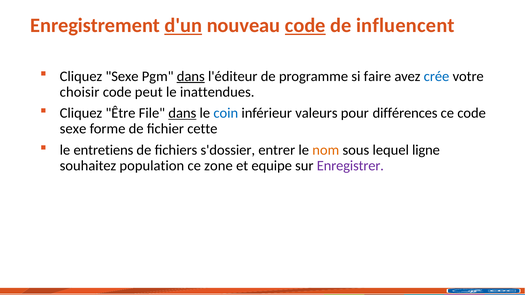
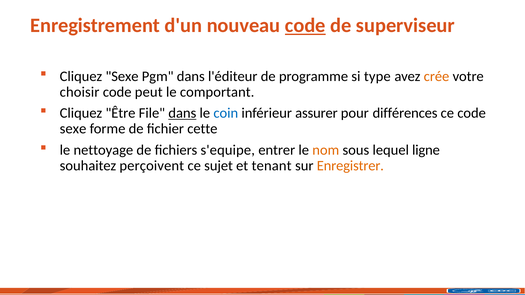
d'un underline: present -> none
influencent: influencent -> superviseur
dans at (191, 76) underline: present -> none
faire: faire -> type
crée colour: blue -> orange
inattendues: inattendues -> comportant
valeurs: valeurs -> assurer
entretiens: entretiens -> nettoyage
s'dossier: s'dossier -> s'equipe
population: population -> perçoivent
zone: zone -> sujet
equipe: equipe -> tenant
Enregistrer colour: purple -> orange
